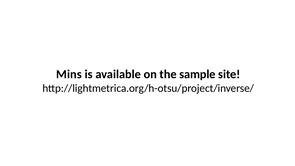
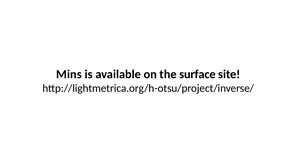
sample: sample -> surface
